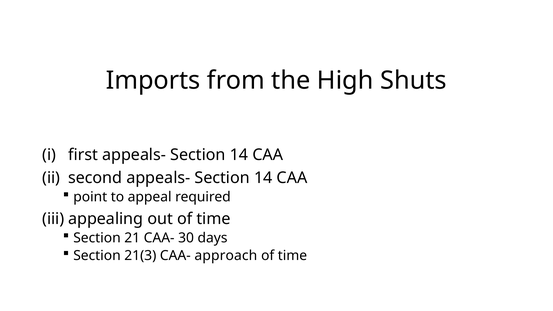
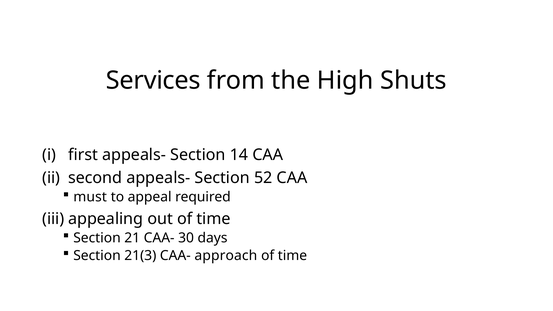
Imports: Imports -> Services
second appeals- Section 14: 14 -> 52
point: point -> must
